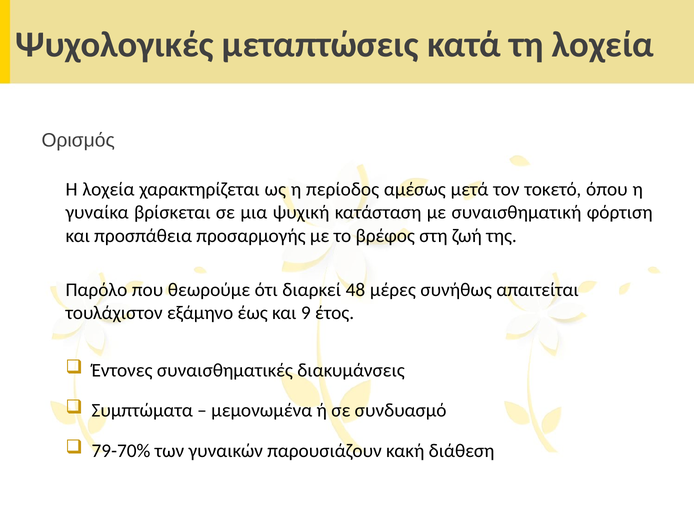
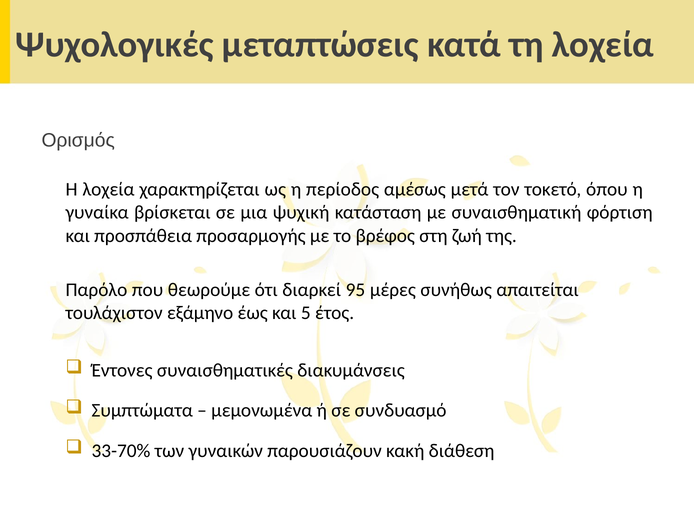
48: 48 -> 95
9: 9 -> 5
79-70%: 79-70% -> 33-70%
